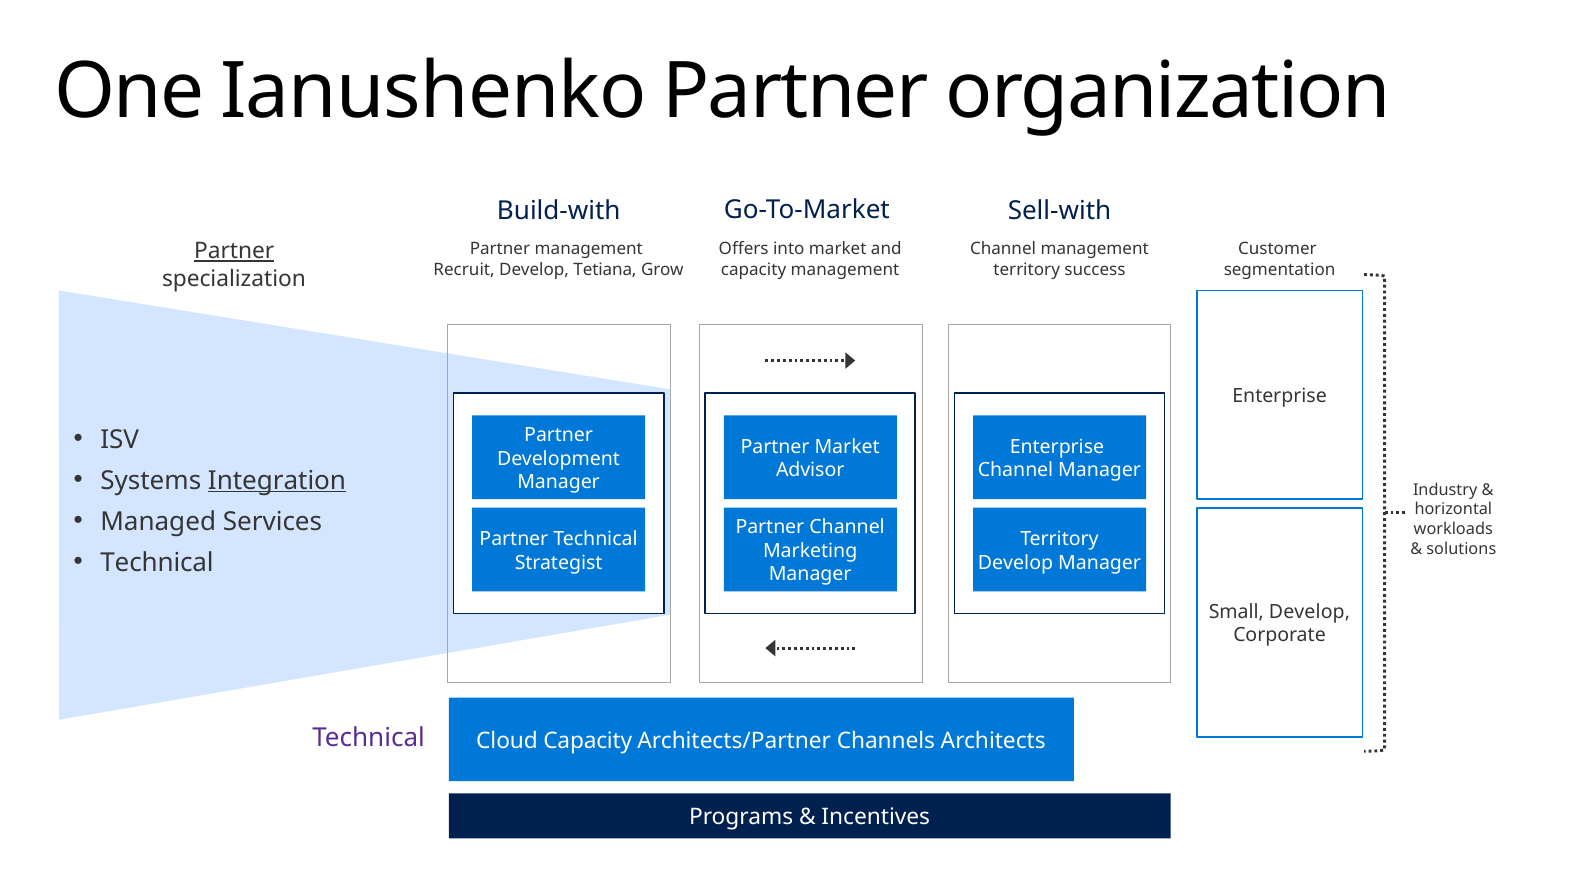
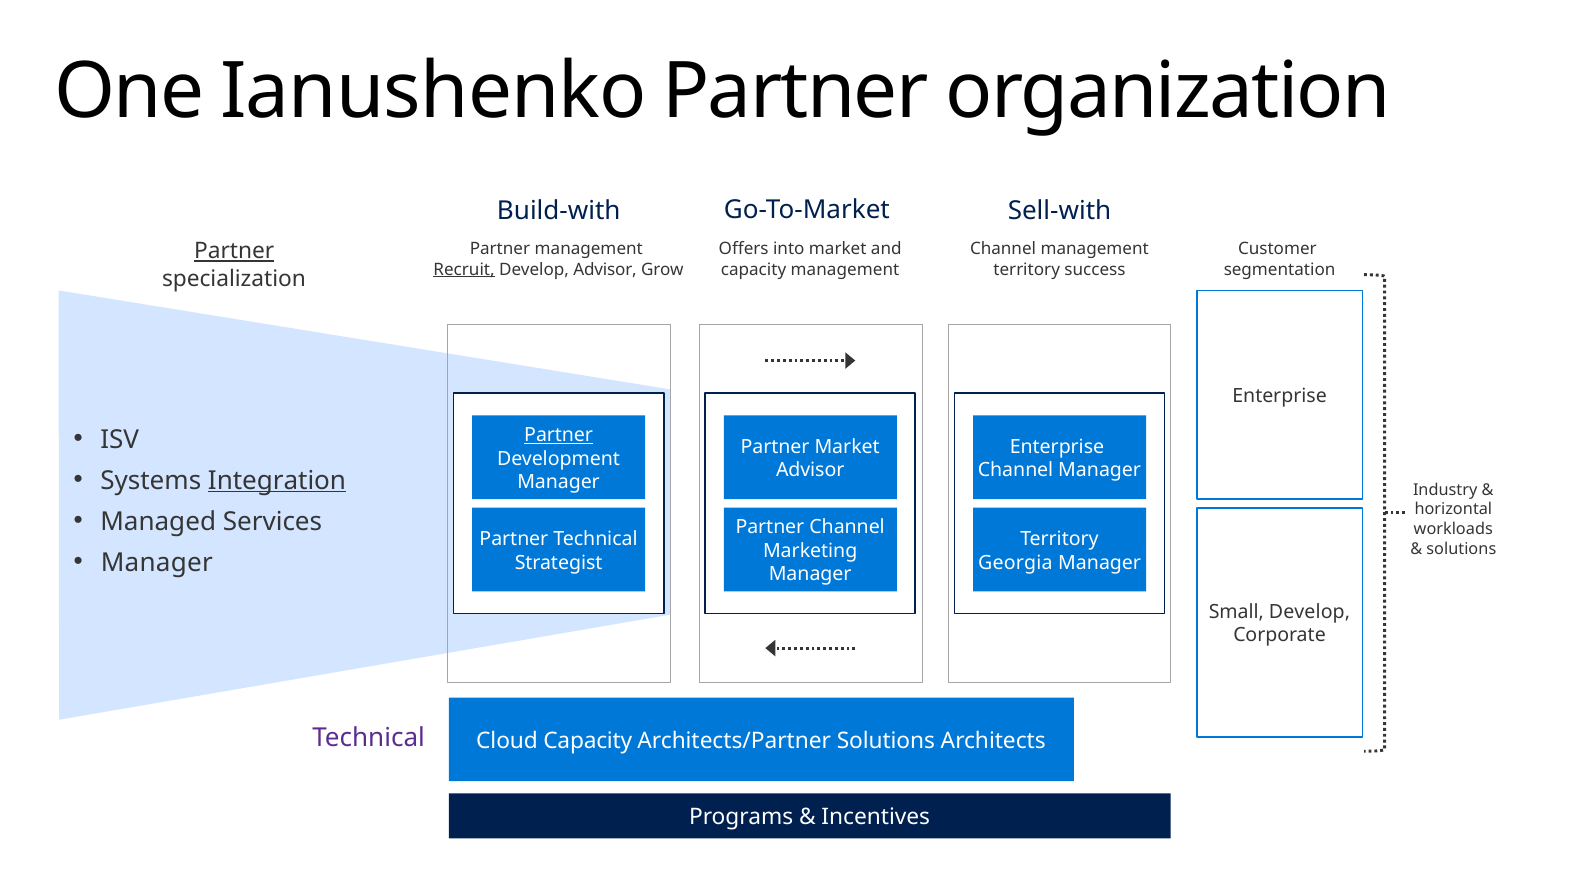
Recruit underline: none -> present
Develop Tetiana: Tetiana -> Advisor
Partner at (559, 435) underline: none -> present
Technical at (157, 562): Technical -> Manager
Develop at (1016, 563): Develop -> Georgia
Architects/Partner Channels: Channels -> Solutions
